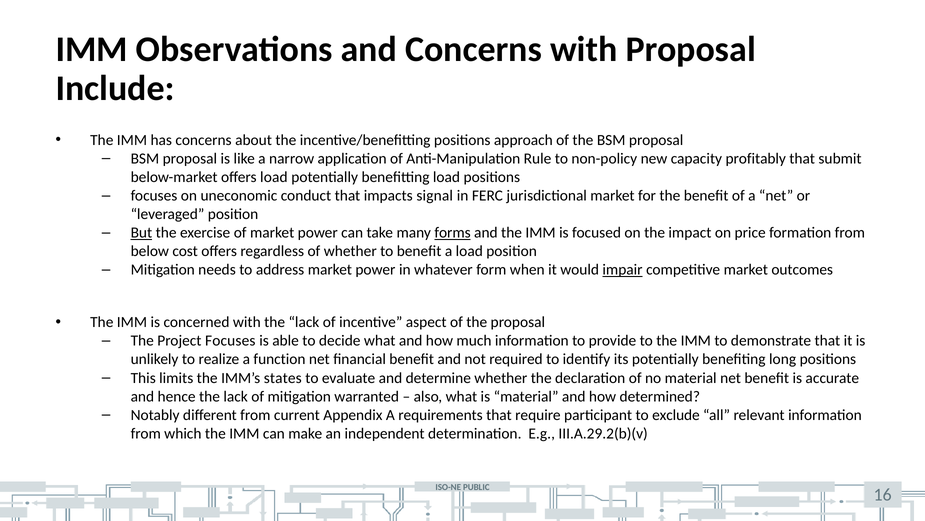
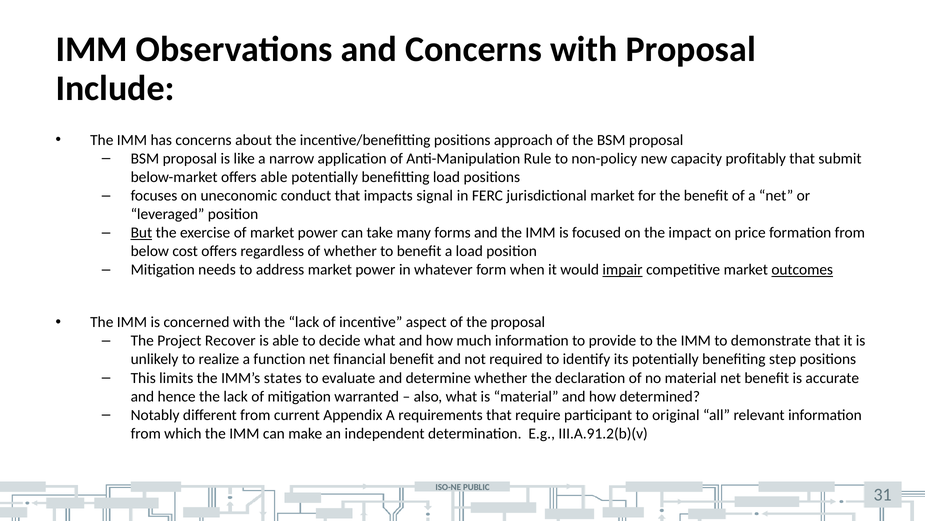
offers load: load -> able
forms underline: present -> none
outcomes underline: none -> present
Project Focuses: Focuses -> Recover
long: long -> step
exclude: exclude -> original
III.A.29.2(b)(v: III.A.29.2(b)(v -> III.A.91.2(b)(v
16: 16 -> 31
